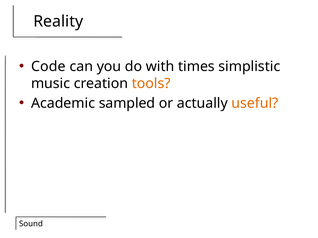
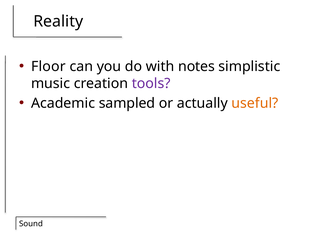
Code: Code -> Floor
times: times -> notes
tools colour: orange -> purple
